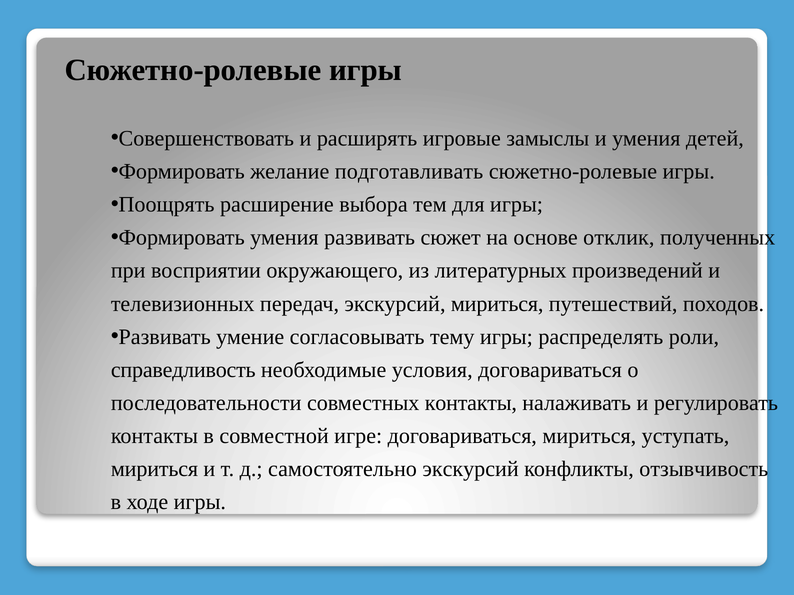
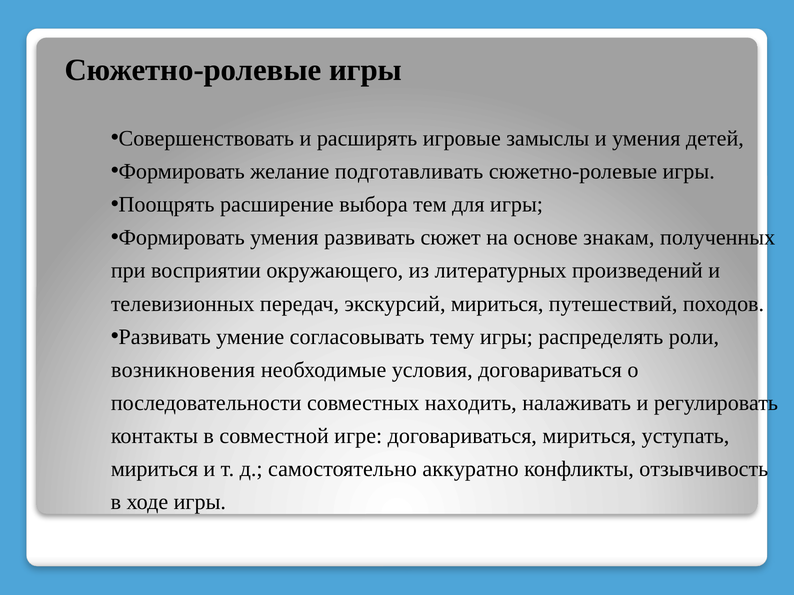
отклик: отклик -> знакам
справедливость: справедливость -> возникновения
совместных контакты: контакты -> находить
самостоятельно экскурсий: экскурсий -> аккуратно
